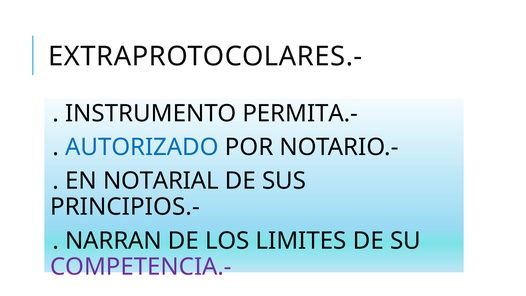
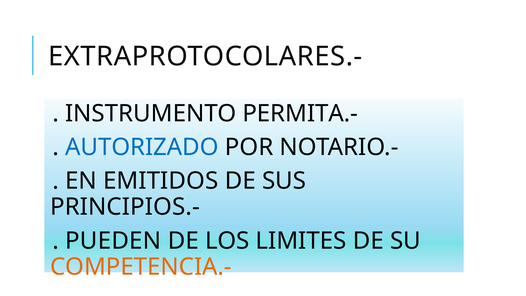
NOTARIAL: NOTARIAL -> EMITIDOS
NARRAN: NARRAN -> PUEDEN
COMPETENCIA.- colour: purple -> orange
